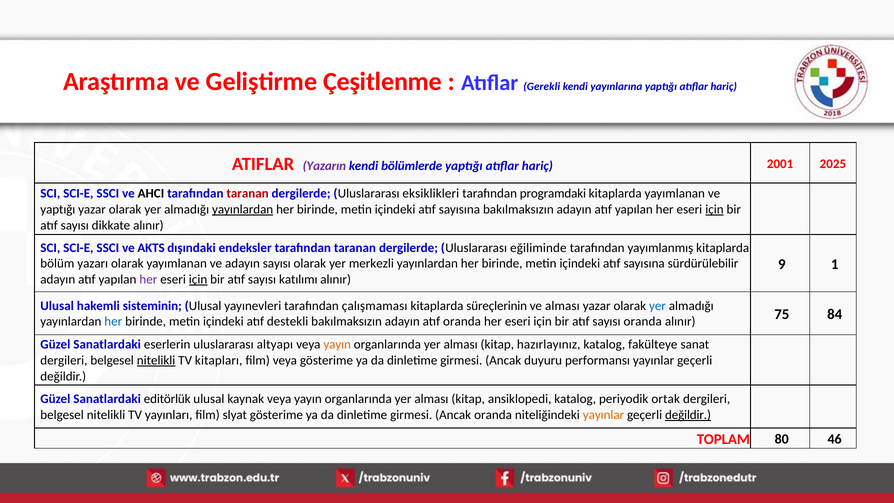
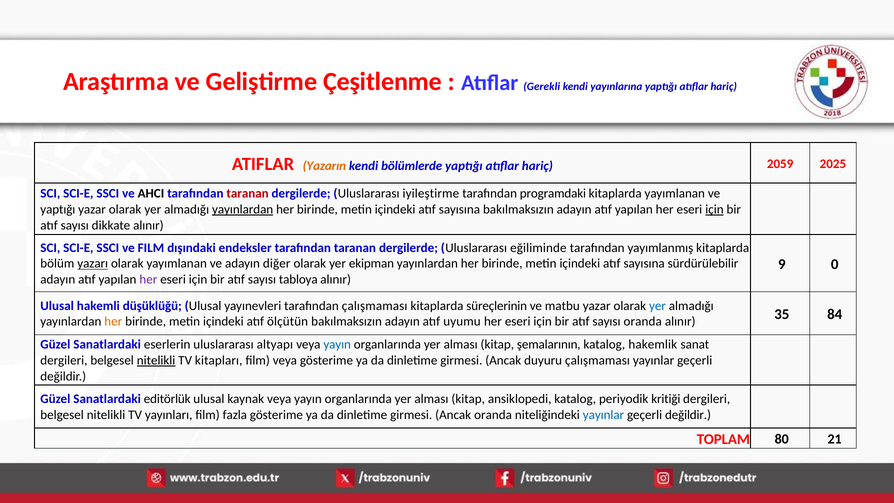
Yazarın colour: purple -> orange
2001: 2001 -> 2059
eksiklikleri: eksiklikleri -> iyileştirme
ve AKTS: AKTS -> FILM
1: 1 -> 0
yazarı underline: none -> present
adayın sayısı: sayısı -> diğer
merkezli: merkezli -> ekipman
için at (198, 279) underline: present -> none
katılımı: katılımı -> tabloya
sisteminin: sisteminin -> düşüklüğü
ve alması: alması -> matbu
her at (113, 321) colour: blue -> orange
destekli: destekli -> ölçütün
atıf oranda: oranda -> uyumu
75: 75 -> 35
yayın at (337, 344) colour: orange -> blue
hazırlayınız: hazırlayınız -> şemalarının
fakülteye: fakülteye -> hakemlik
duyuru performansı: performansı -> çalışmaması
ortak: ortak -> kritiği
slyat: slyat -> fazla
yayınlar at (603, 415) colour: orange -> blue
değildir at (688, 415) underline: present -> none
46: 46 -> 21
